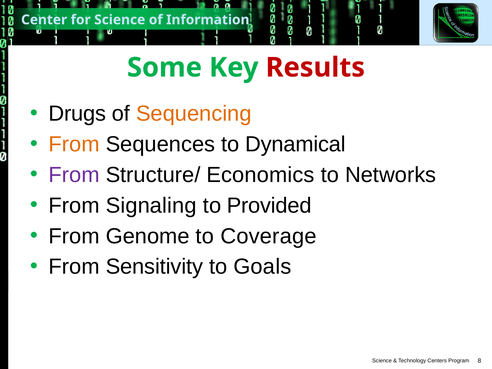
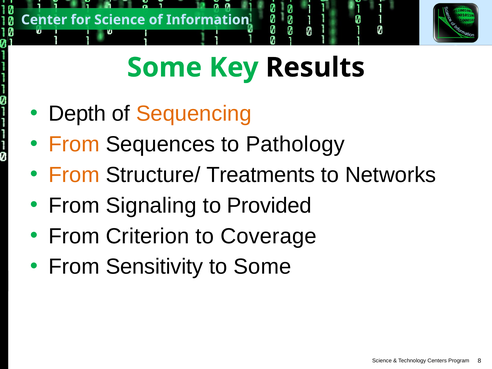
Results colour: red -> black
Drugs: Drugs -> Depth
Dynamical: Dynamical -> Pathology
From at (74, 175) colour: purple -> orange
Economics: Economics -> Treatments
Genome: Genome -> Criterion
to Goals: Goals -> Some
